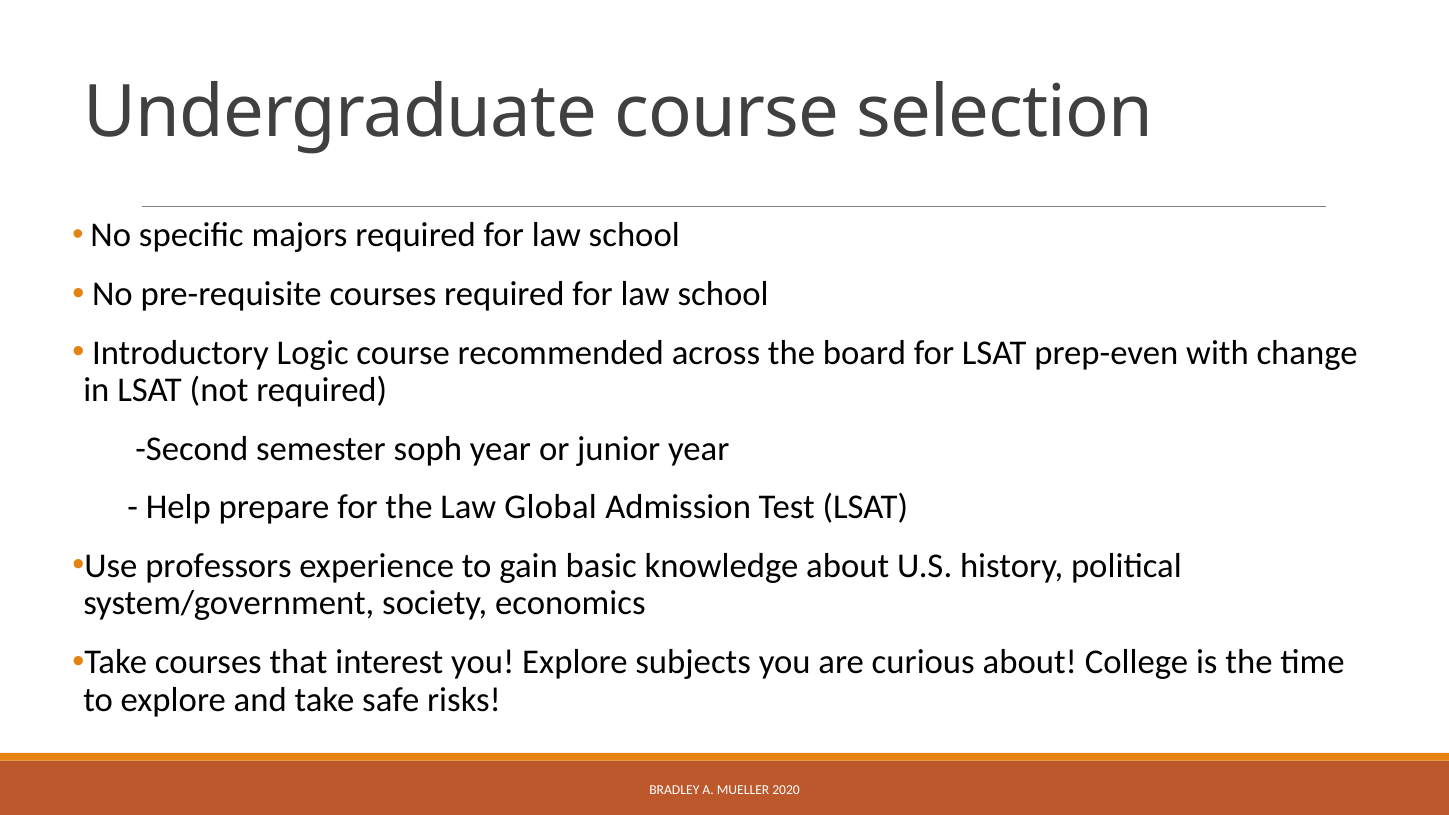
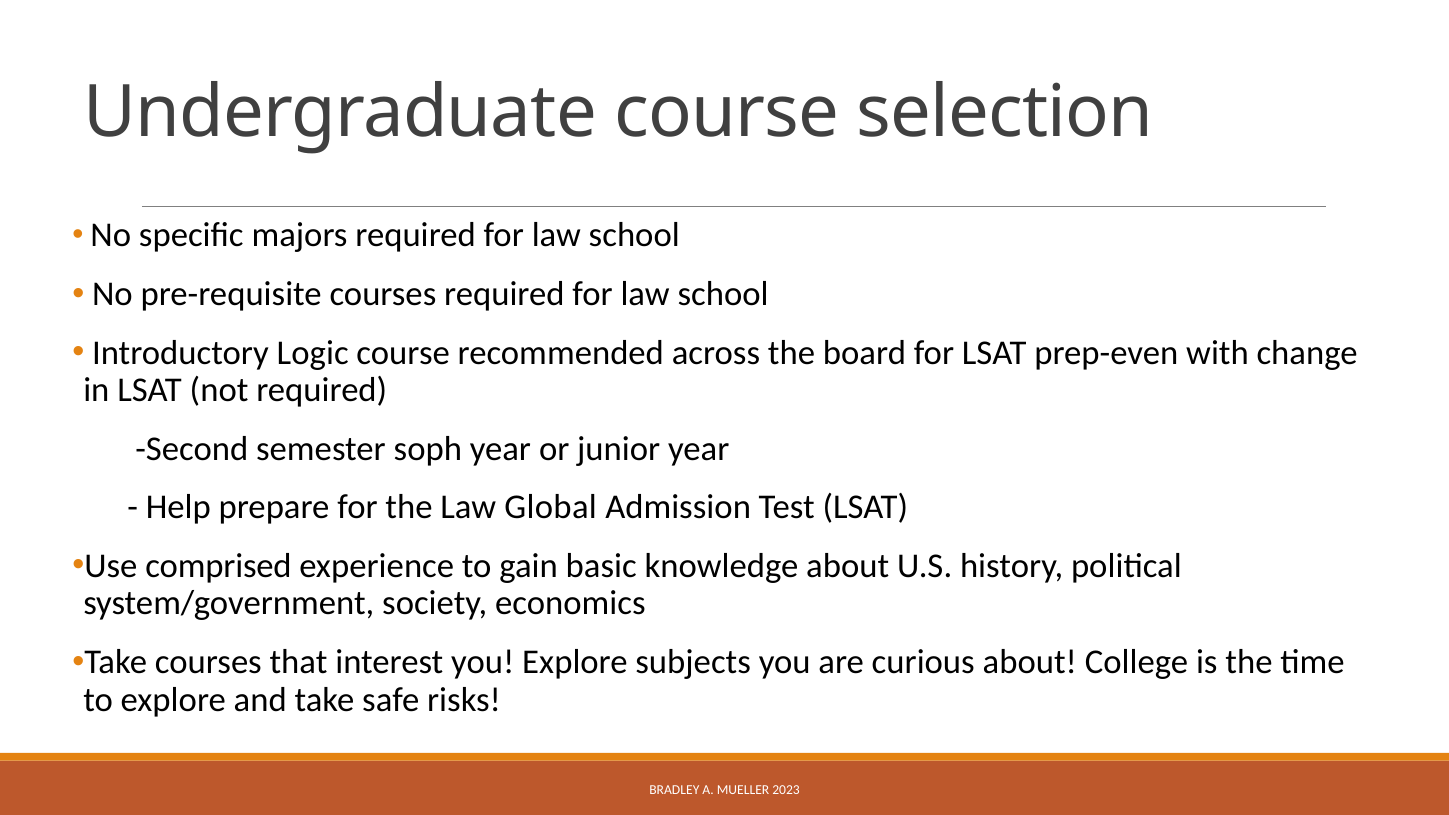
professors: professors -> comprised
2020: 2020 -> 2023
